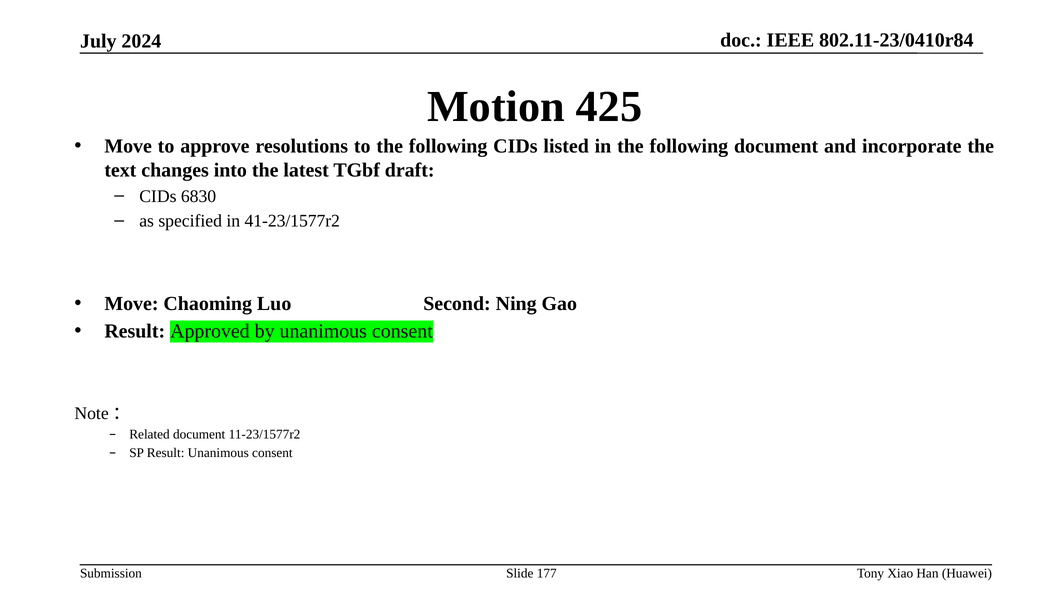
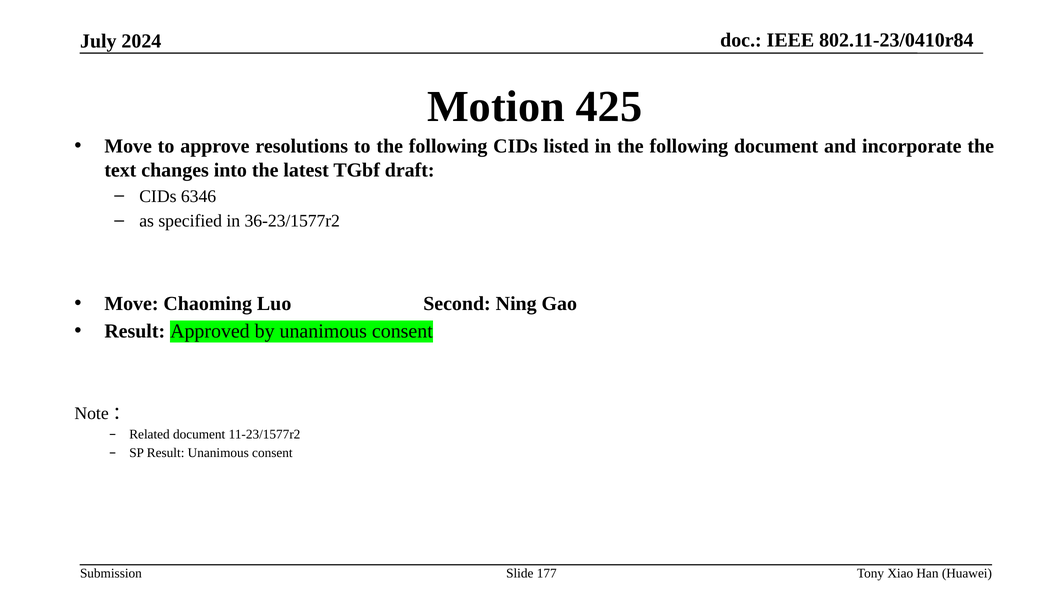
6830: 6830 -> 6346
41-23/1577r2: 41-23/1577r2 -> 36-23/1577r2
